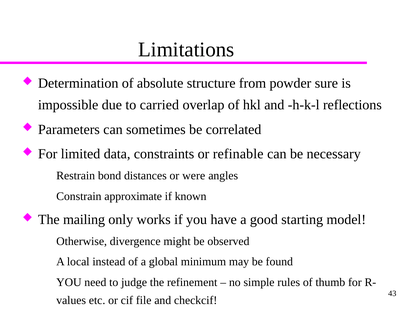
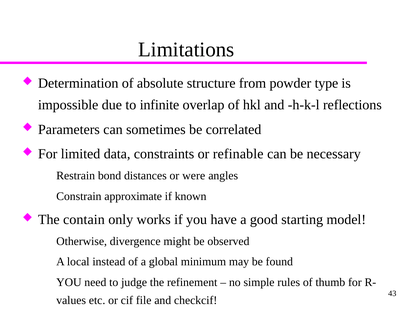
sure: sure -> type
carried: carried -> infinite
mailing: mailing -> contain
